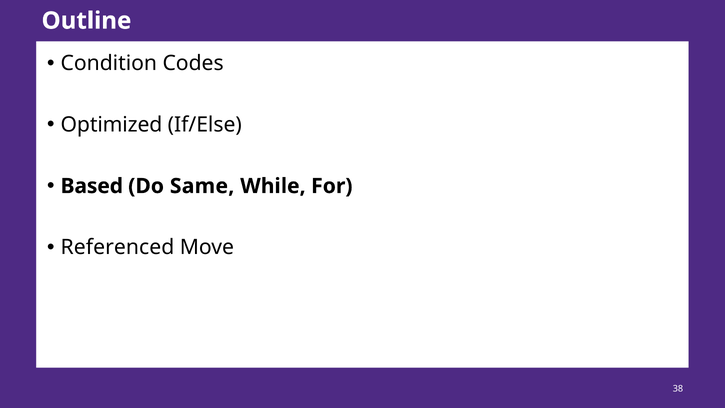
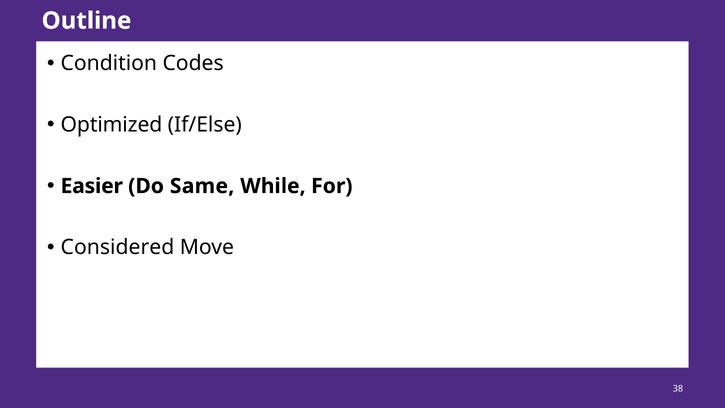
Based: Based -> Easier
Referenced: Referenced -> Considered
